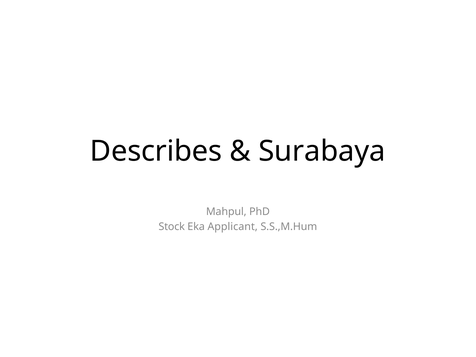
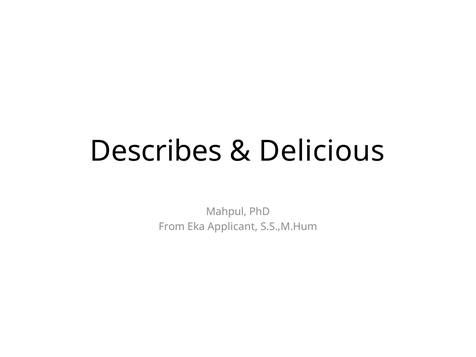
Surabaya: Surabaya -> Delicious
Stock: Stock -> From
